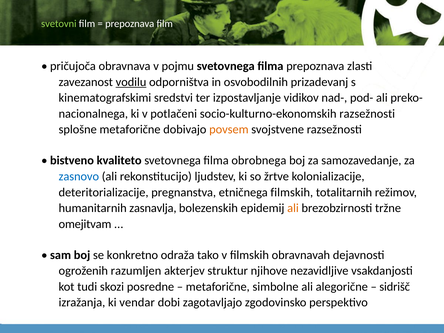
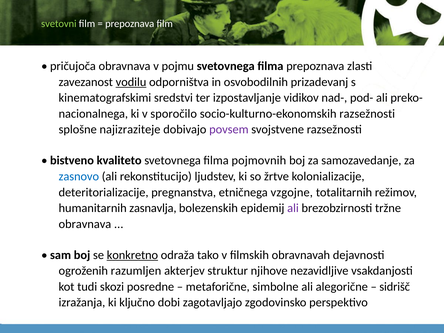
potlačeni: potlačeni -> sporočilo
splošne metaforične: metaforične -> najizraziteje
povsem colour: orange -> purple
obrobnega: obrobnega -> pojmovnih
etničnega filmskih: filmskih -> vzgojne
ali at (293, 208) colour: orange -> purple
omejitvam at (85, 224): omejitvam -> obravnava
konkretno underline: none -> present
vendar: vendar -> ključno
